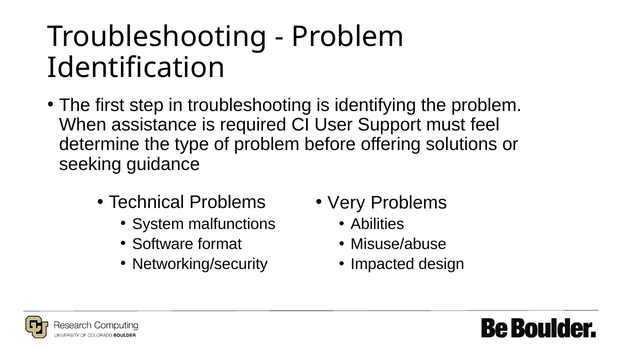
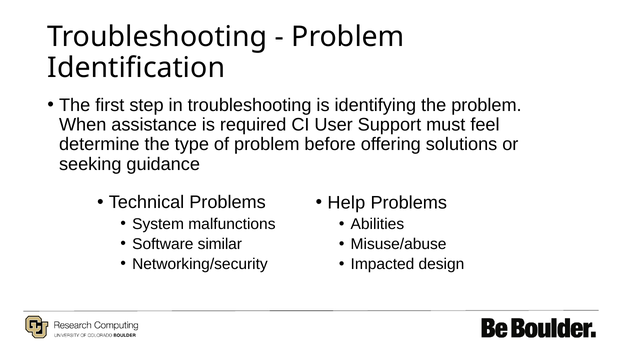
Very: Very -> Help
format: format -> similar
